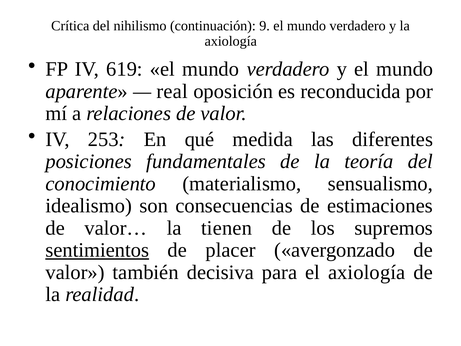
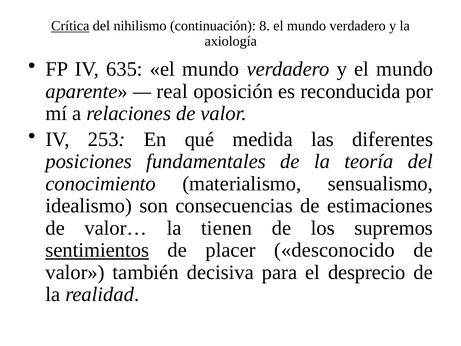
Crítica underline: none -> present
9: 9 -> 8
619: 619 -> 635
avergonzado: avergonzado -> desconocido
el axiología: axiología -> desprecio
